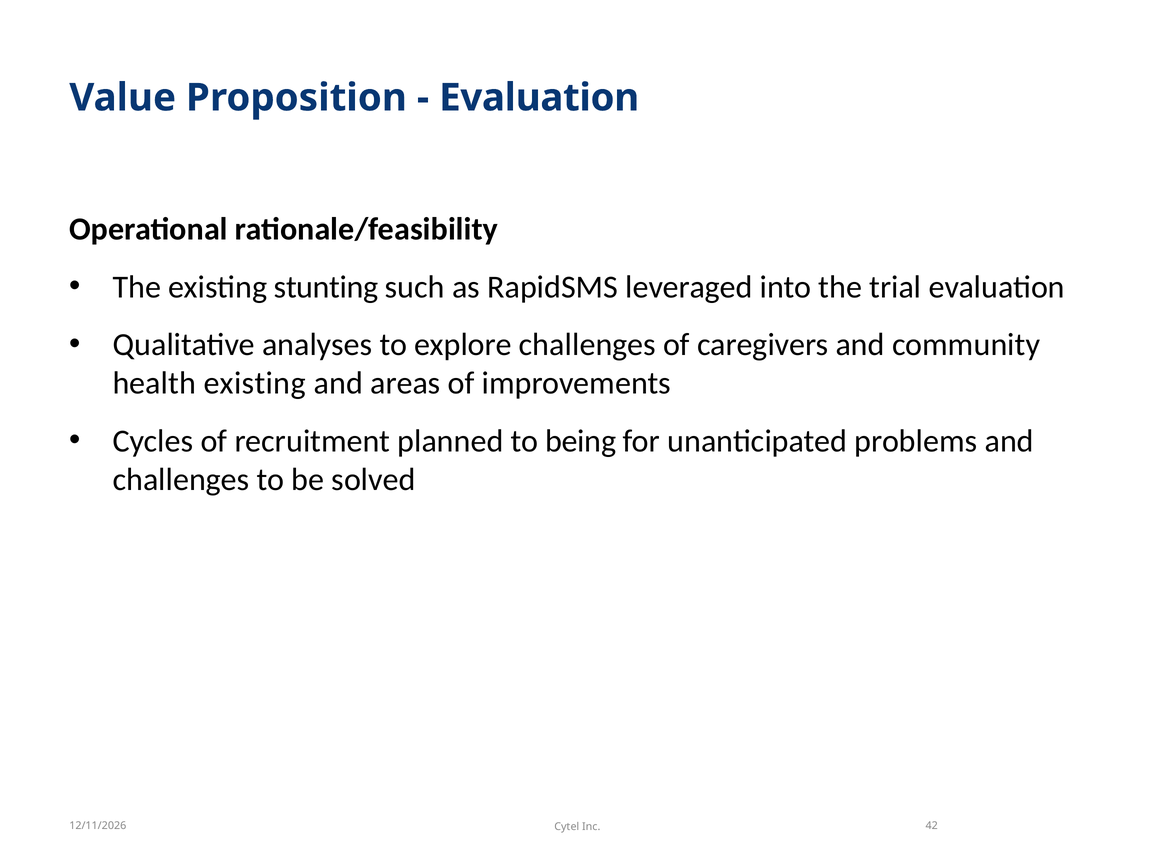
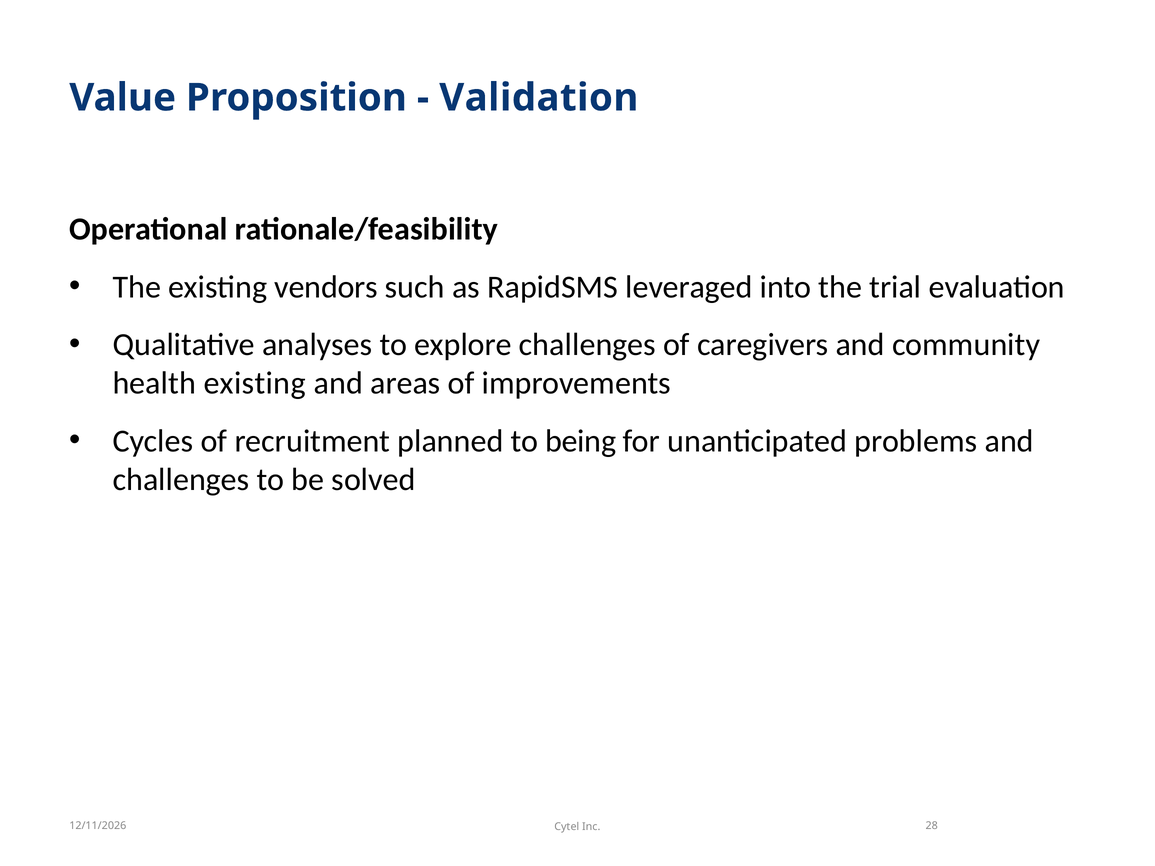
Evaluation at (539, 98): Evaluation -> Validation
stunting: stunting -> vendors
42: 42 -> 28
